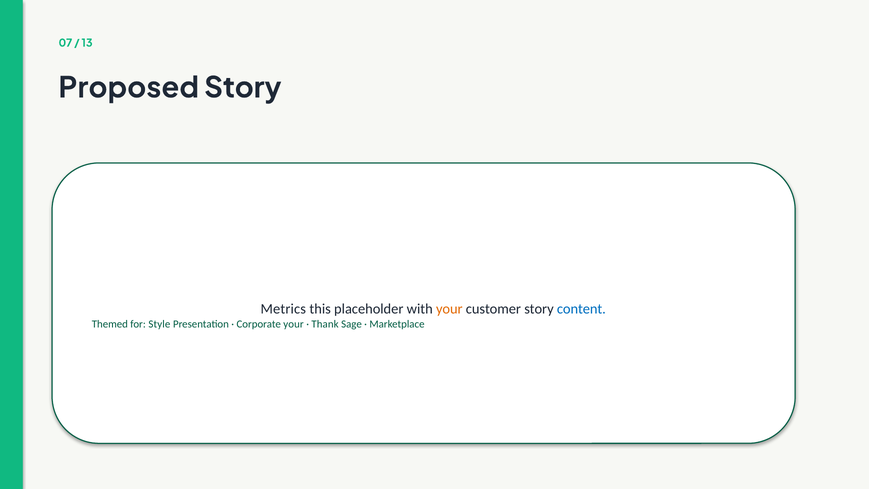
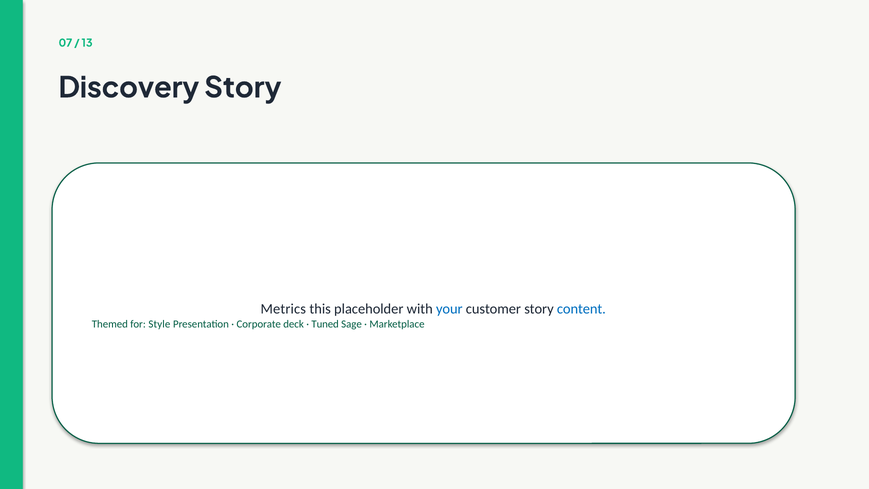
Proposed: Proposed -> Discovery
your at (449, 309) colour: orange -> blue
Corporate your: your -> deck
Thank: Thank -> Tuned
